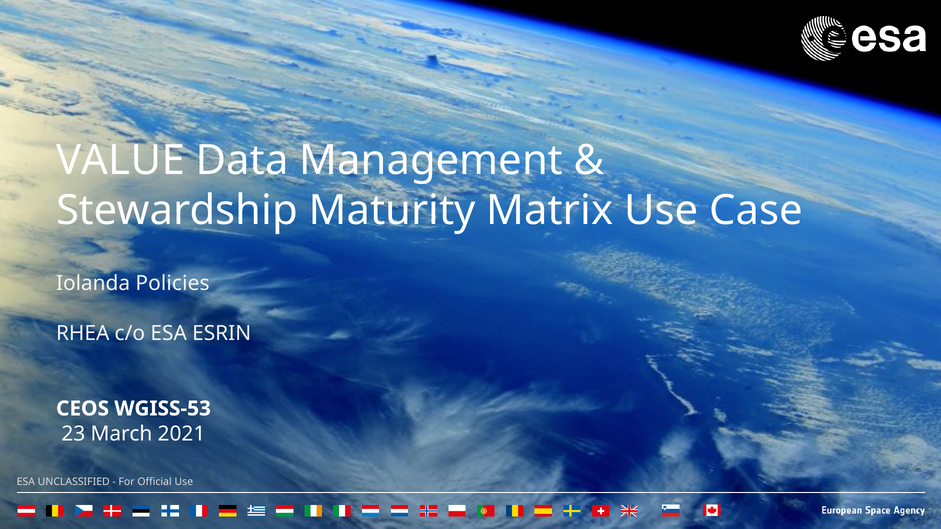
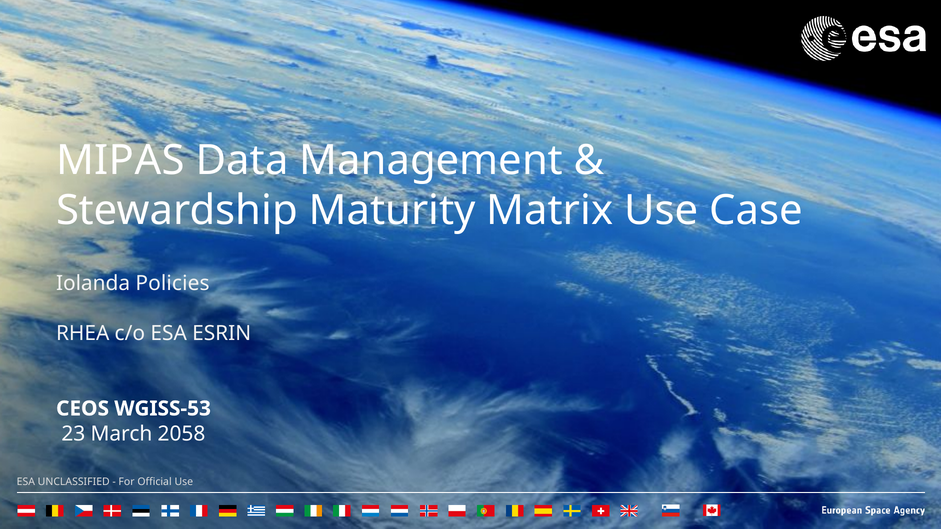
VALUE: VALUE -> MIPAS
2021: 2021 -> 2058
